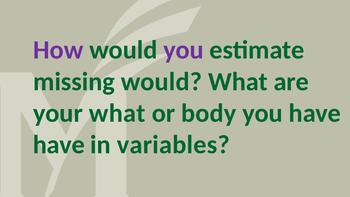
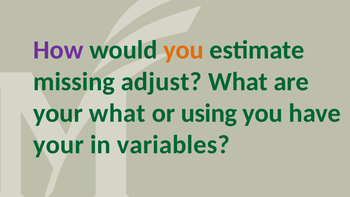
you at (183, 50) colour: purple -> orange
missing would: would -> adjust
body: body -> using
have at (59, 145): have -> your
